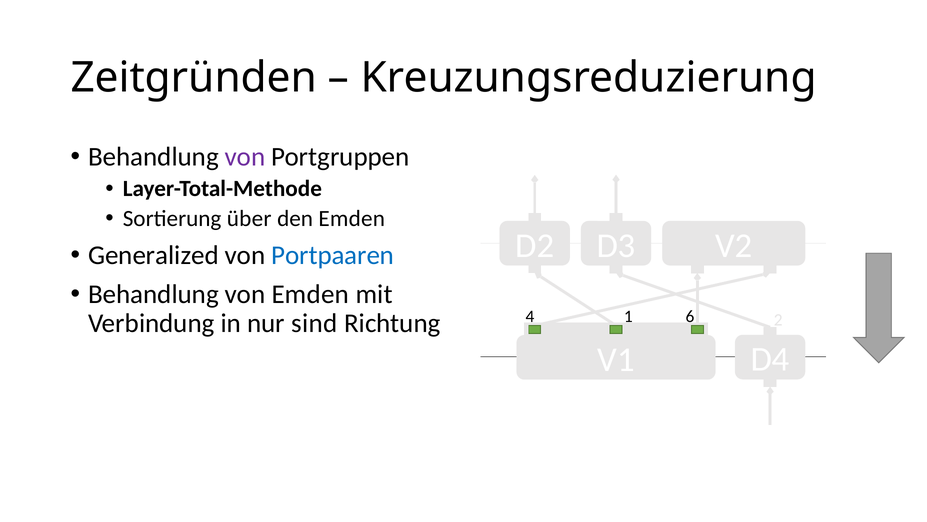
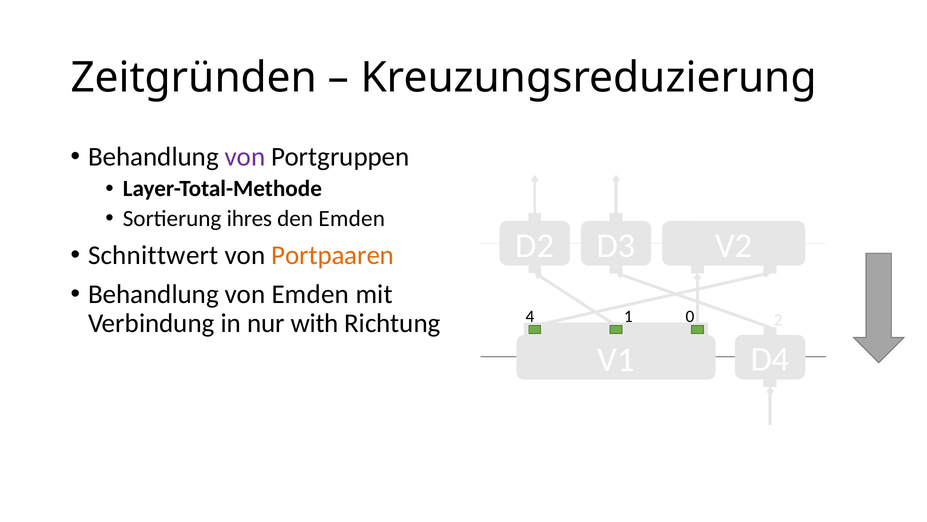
über: über -> ihres
Generalized: Generalized -> Schnittwert
Portpaaren colour: blue -> orange
6: 6 -> 0
sind: sind -> with
